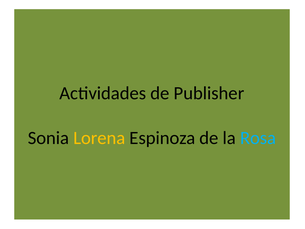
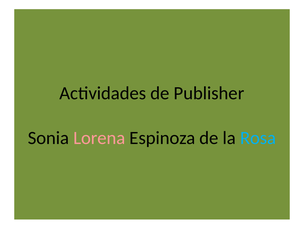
Lorena colour: yellow -> pink
